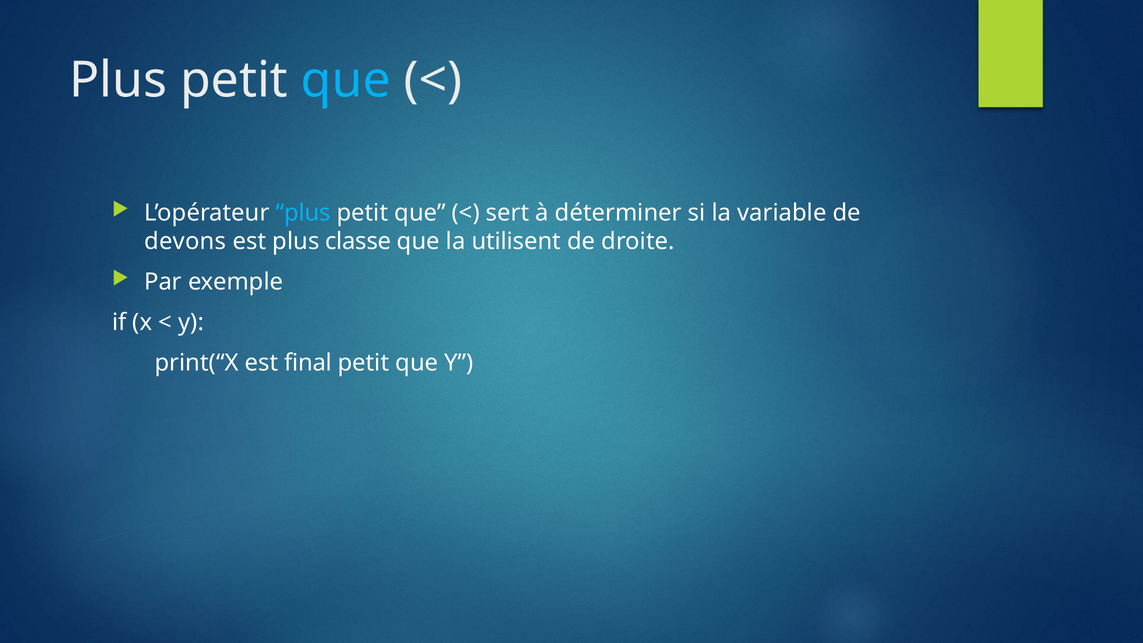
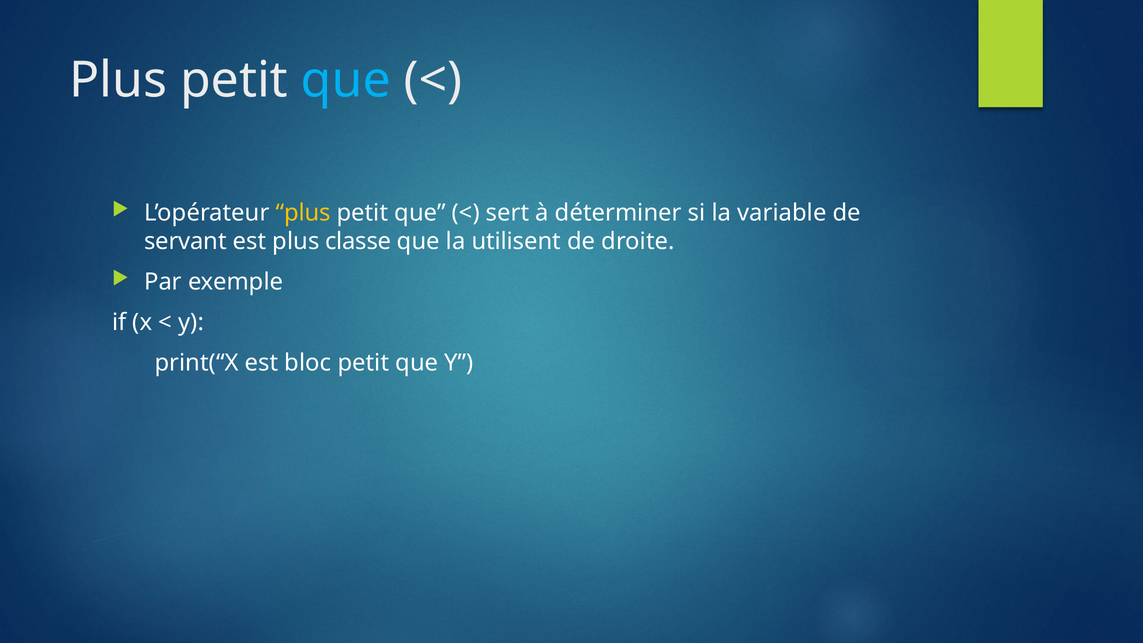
plus at (303, 213) colour: light blue -> yellow
devons: devons -> servant
final: final -> bloc
